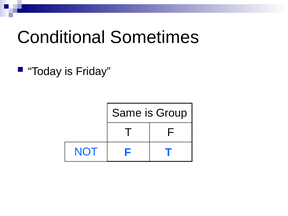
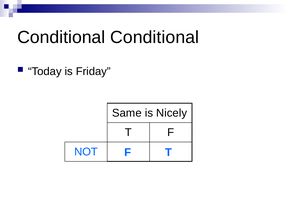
Conditional Sometimes: Sometimes -> Conditional
Group: Group -> Nicely
